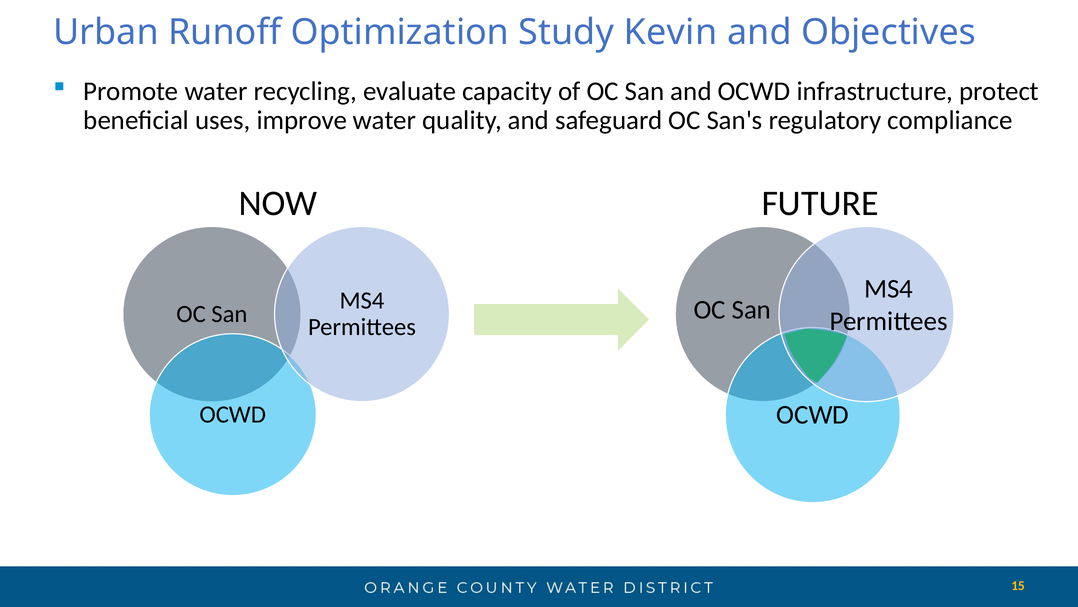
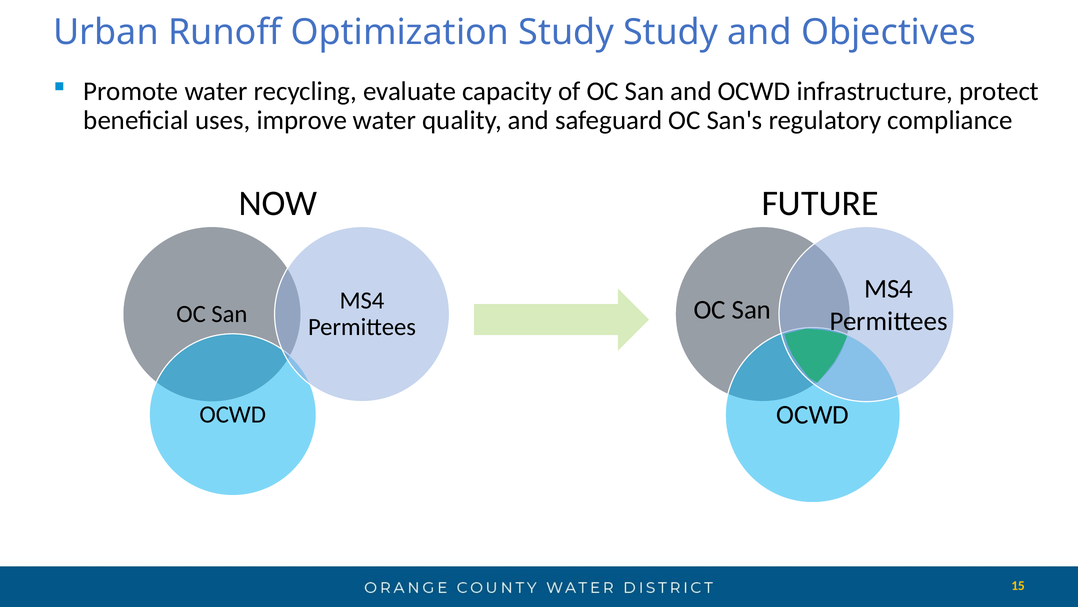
Study Kevin: Kevin -> Study
